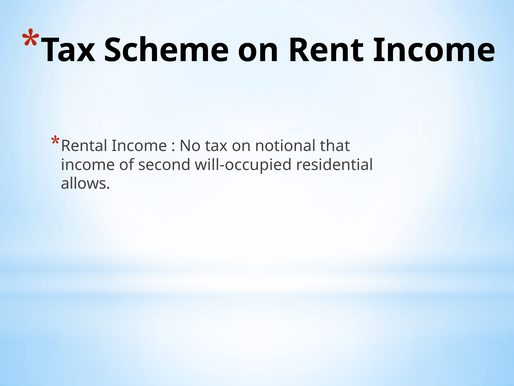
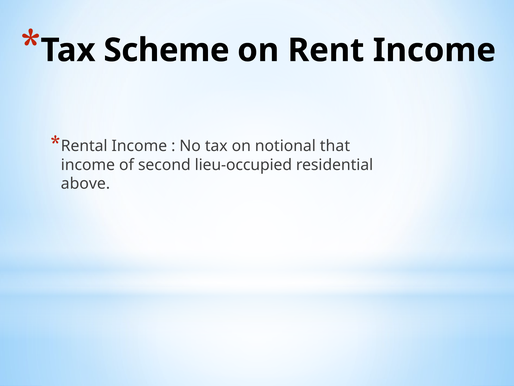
will-occupied: will-occupied -> lieu-occupied
allows: allows -> above
